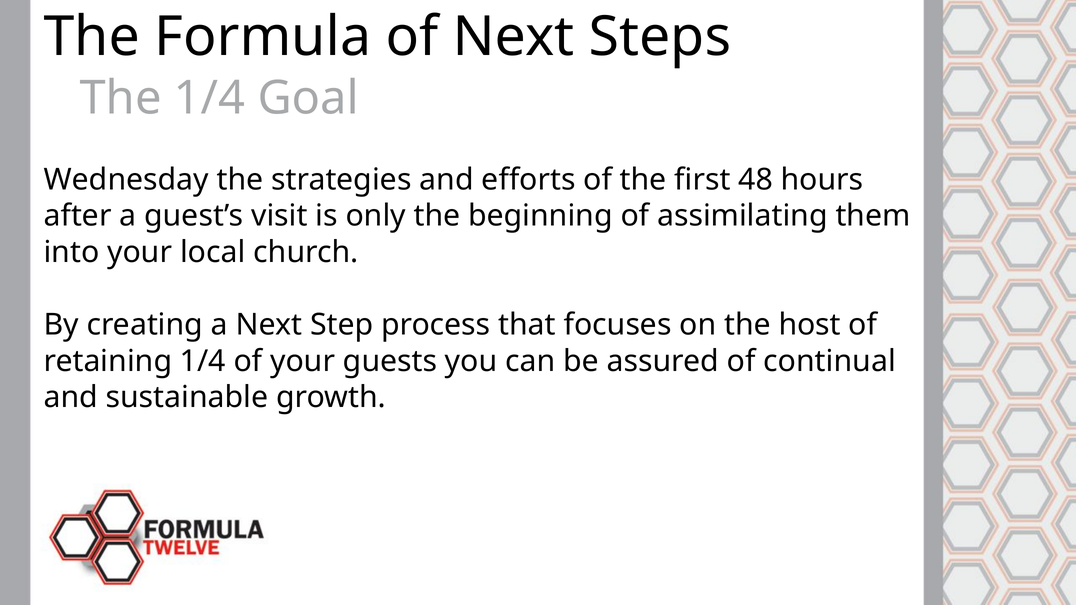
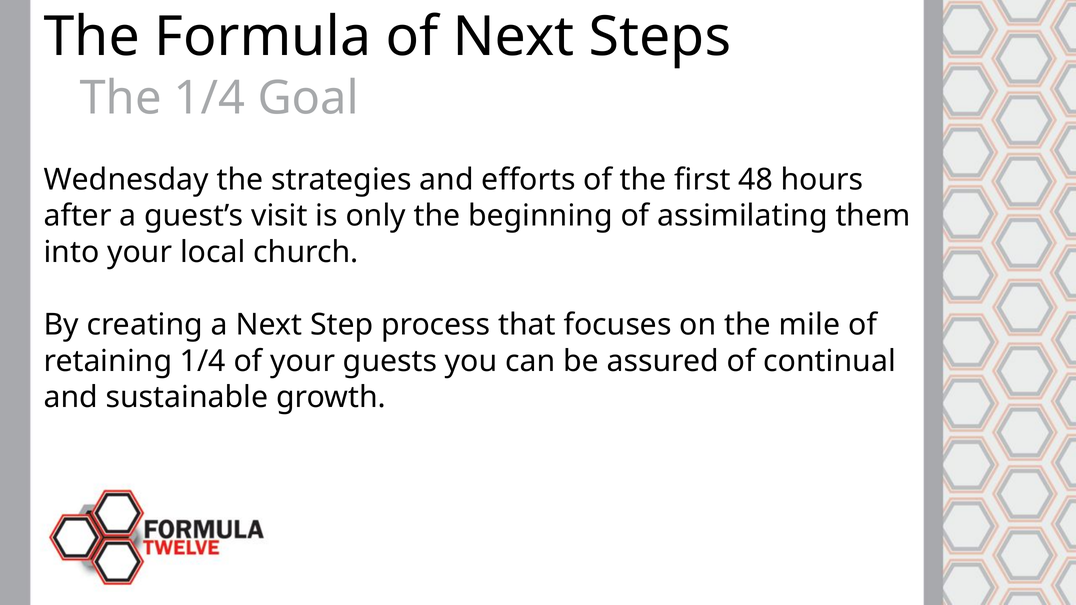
host: host -> mile
